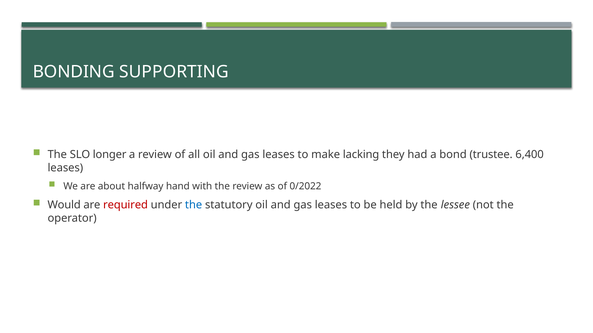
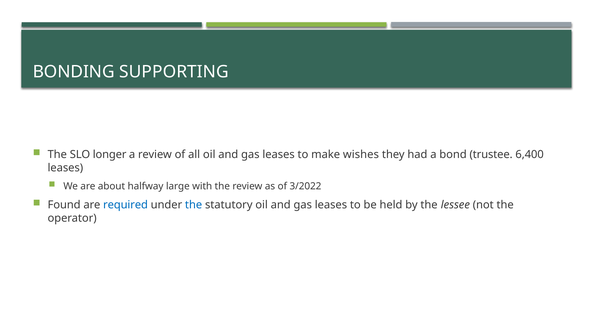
lacking: lacking -> wishes
hand: hand -> large
0/2022: 0/2022 -> 3/2022
Would: Would -> Found
required colour: red -> blue
